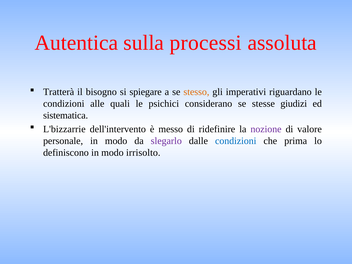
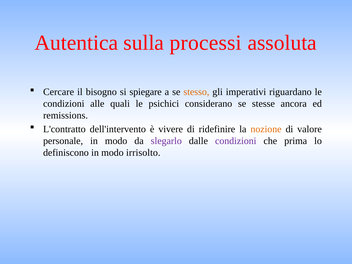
Tratterà: Tratterà -> Cercare
giudizi: giudizi -> ancora
sistematica: sistematica -> remissions
L'bizzarrie: L'bizzarrie -> L'contratto
messo: messo -> vivere
nozione colour: purple -> orange
condizioni at (236, 141) colour: blue -> purple
